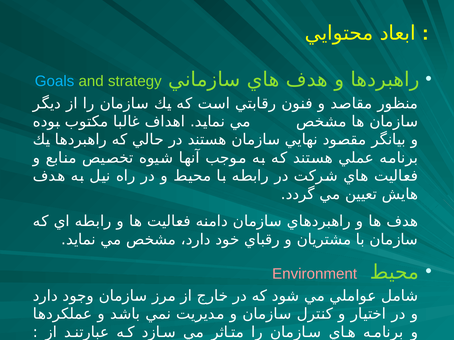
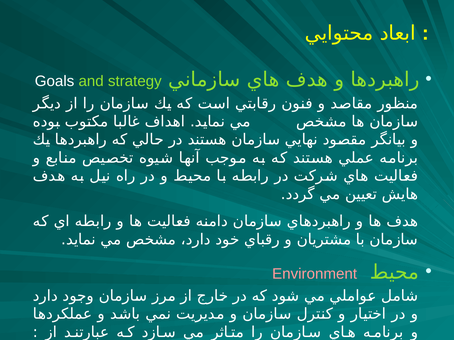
Goals colour: light blue -> white
